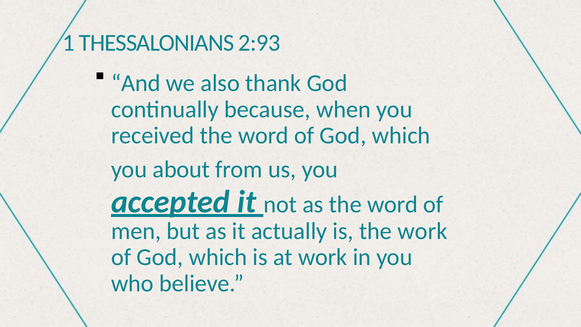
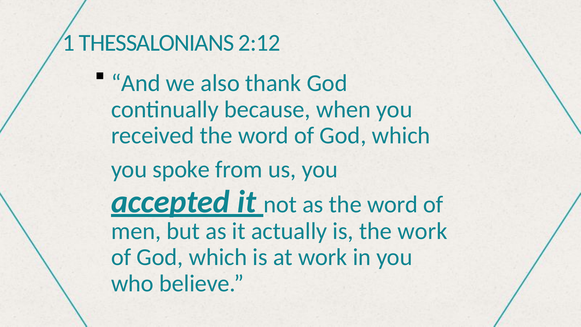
2:93: 2:93 -> 2:12
about: about -> spoke
